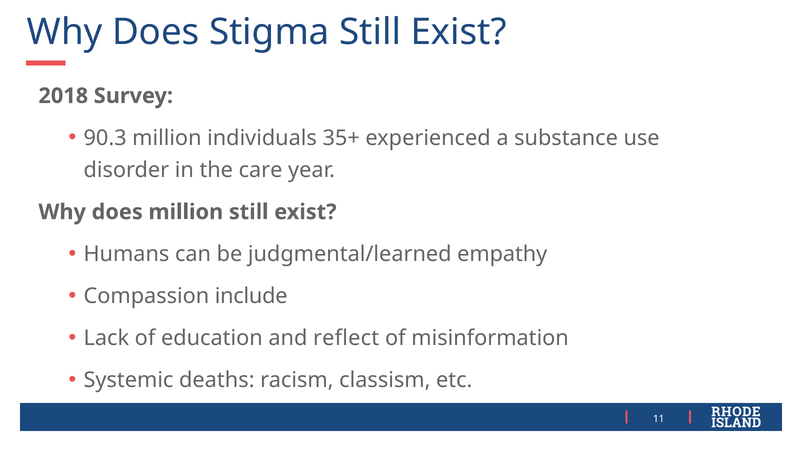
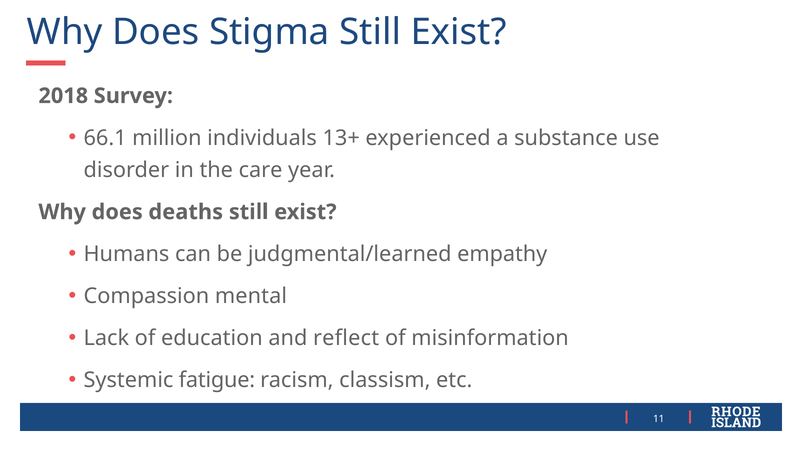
90.3: 90.3 -> 66.1
35+: 35+ -> 13+
does million: million -> deaths
include: include -> mental
deaths: deaths -> fatigue
